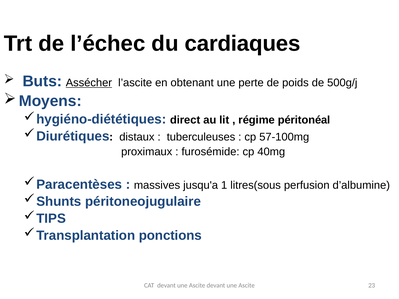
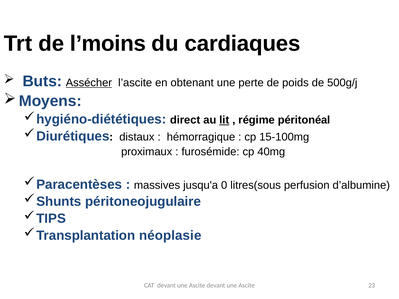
l’échec: l’échec -> l’moins
lit underline: none -> present
tuberculeuses: tuberculeuses -> hémorragique
57-100mg: 57-100mg -> 15-100mg
1: 1 -> 0
ponctions: ponctions -> néoplasie
